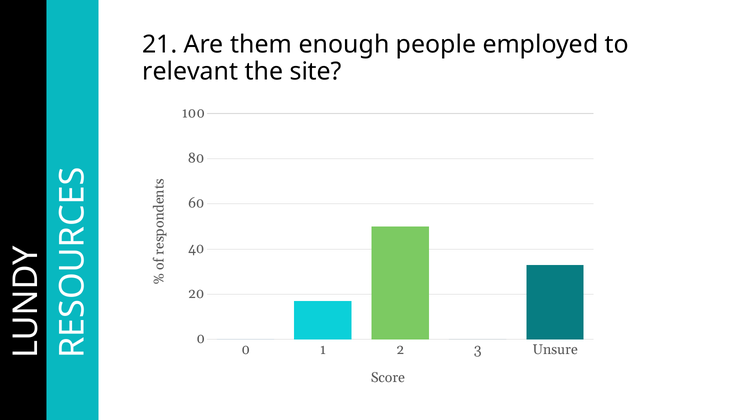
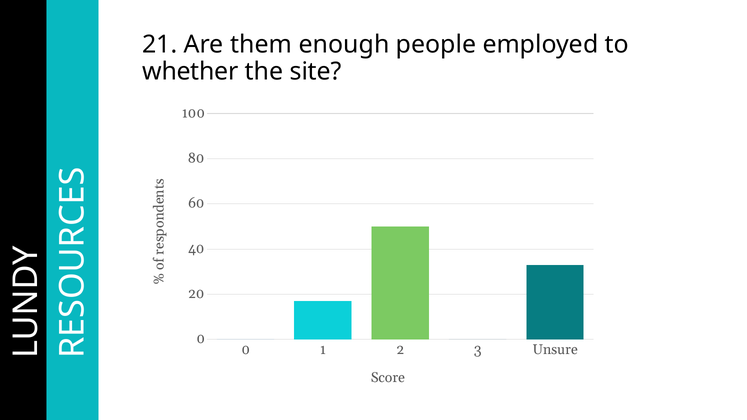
relevant: relevant -> whether
